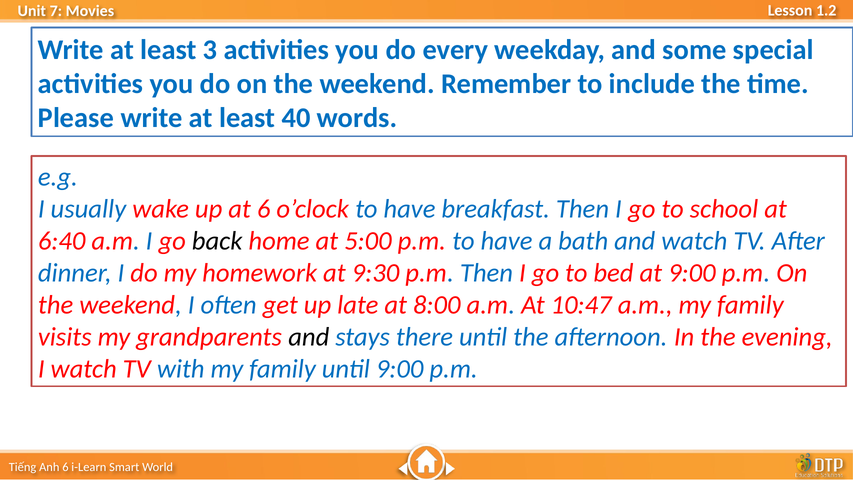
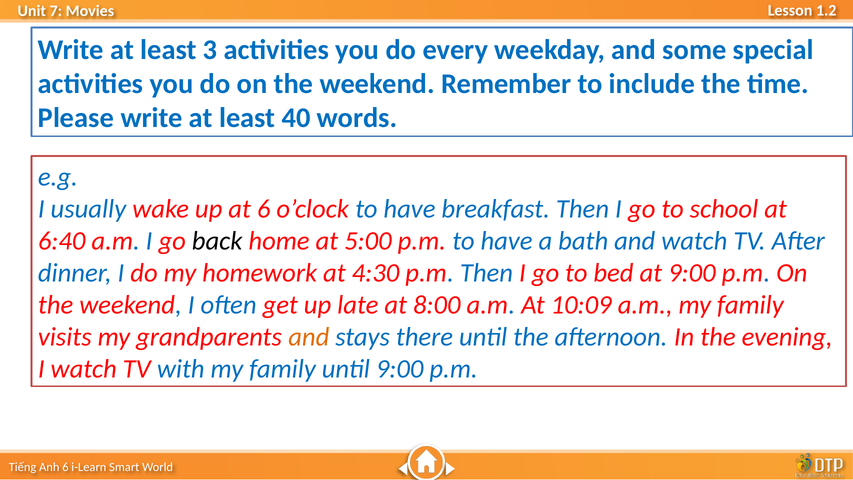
9:30: 9:30 -> 4:30
10:47: 10:47 -> 10:09
and at (309, 337) colour: black -> orange
